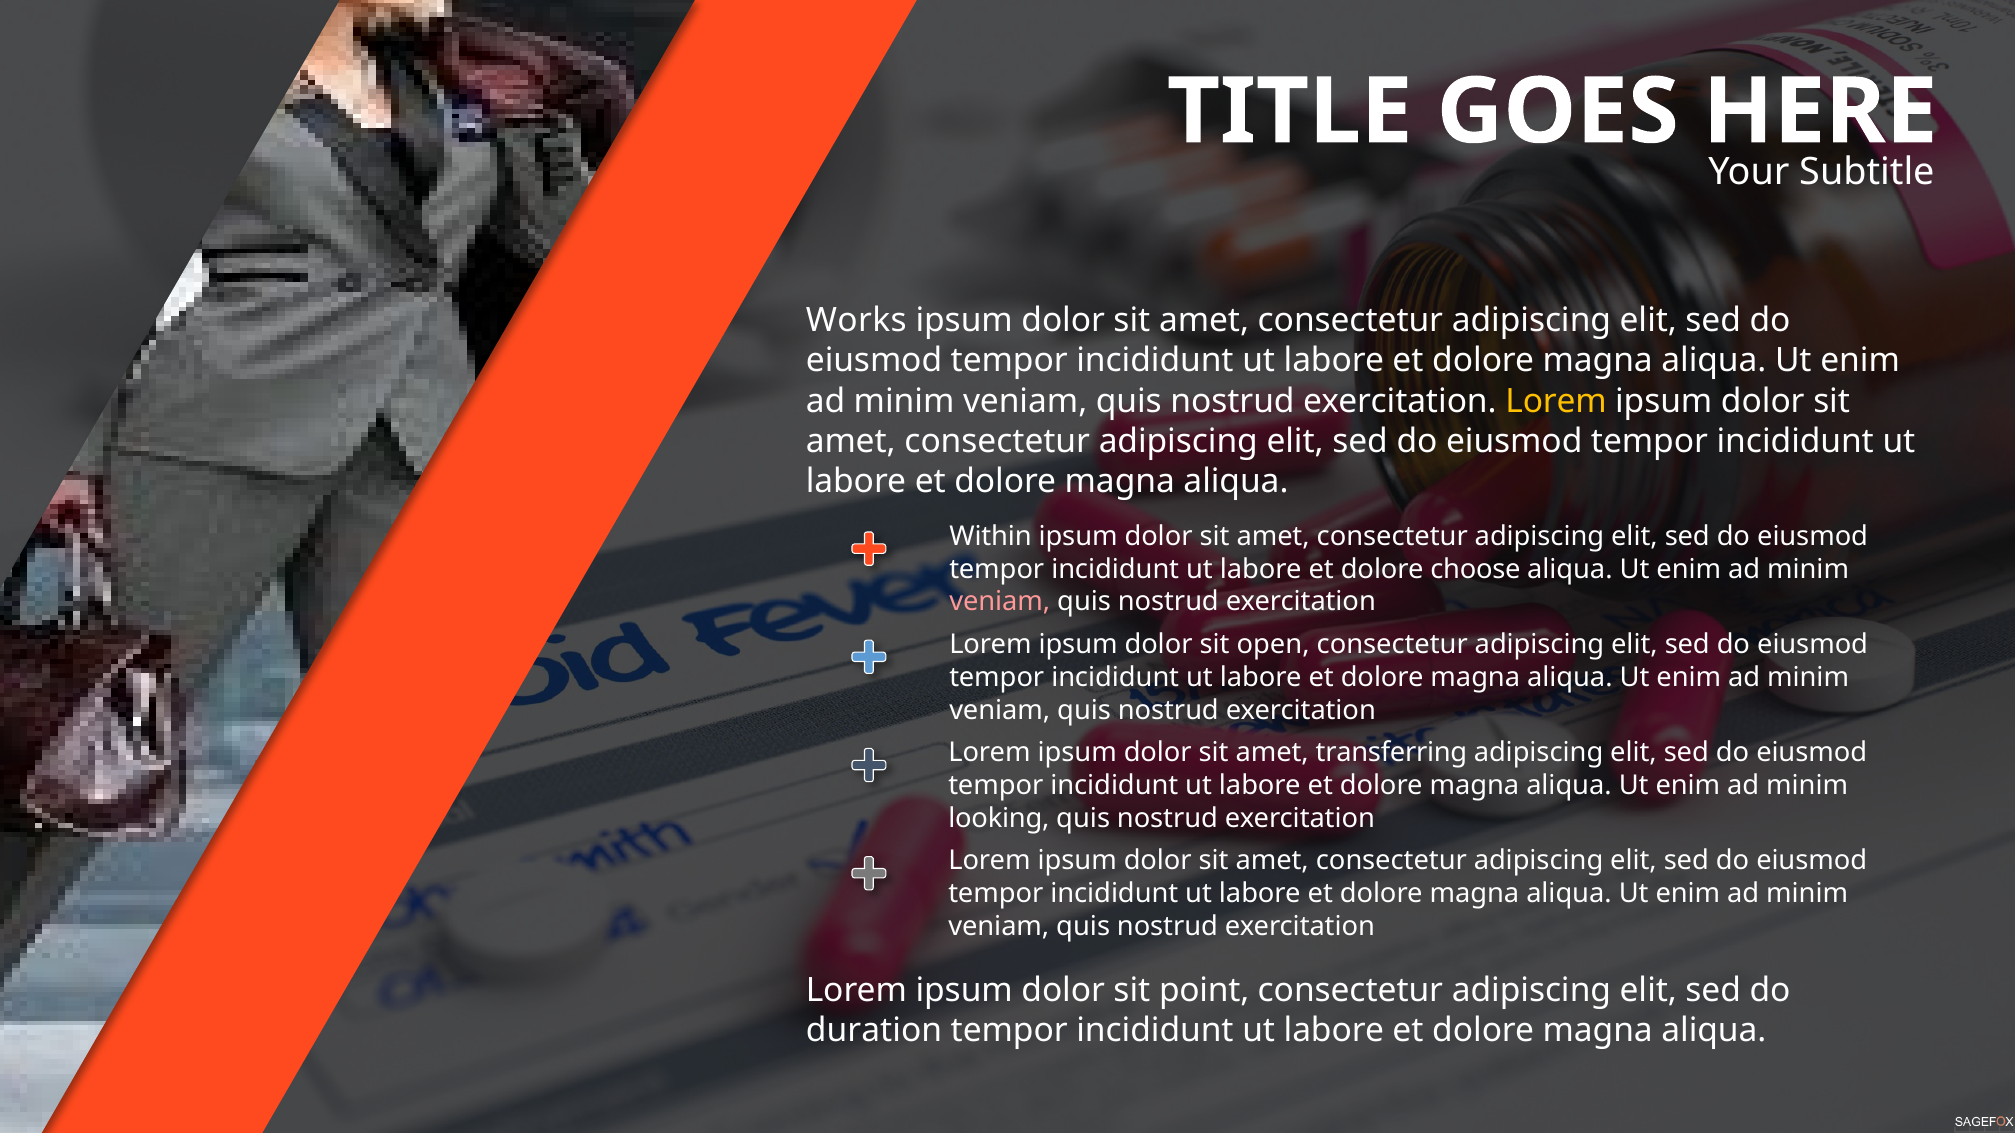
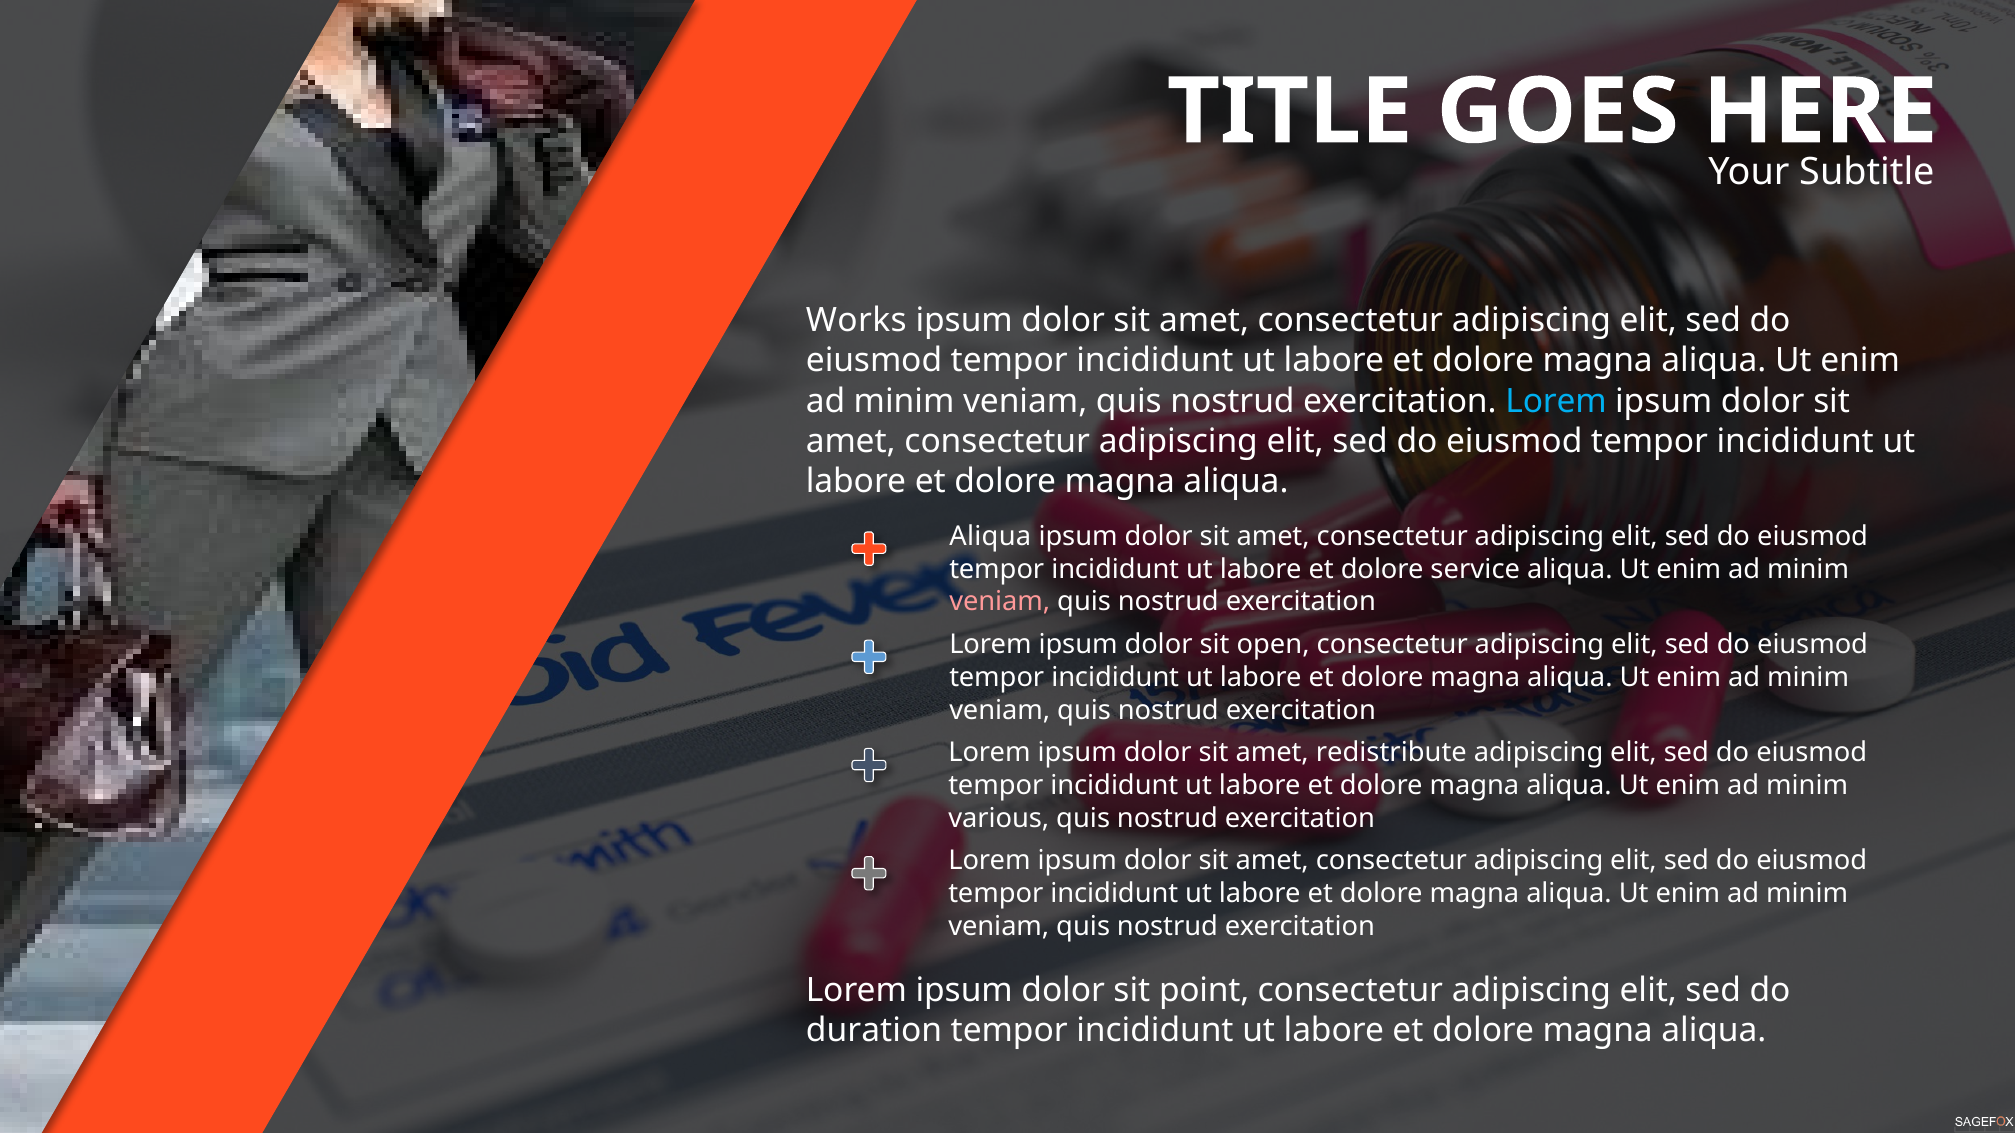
Lorem at (1556, 401) colour: yellow -> light blue
Within at (990, 537): Within -> Aliqua
choose: choose -> service
transferring: transferring -> redistribute
looking: looking -> various
